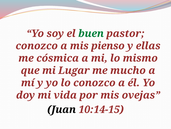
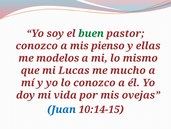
cósmica: cósmica -> modelos
Lugar: Lugar -> Lucas
Juan colour: black -> blue
